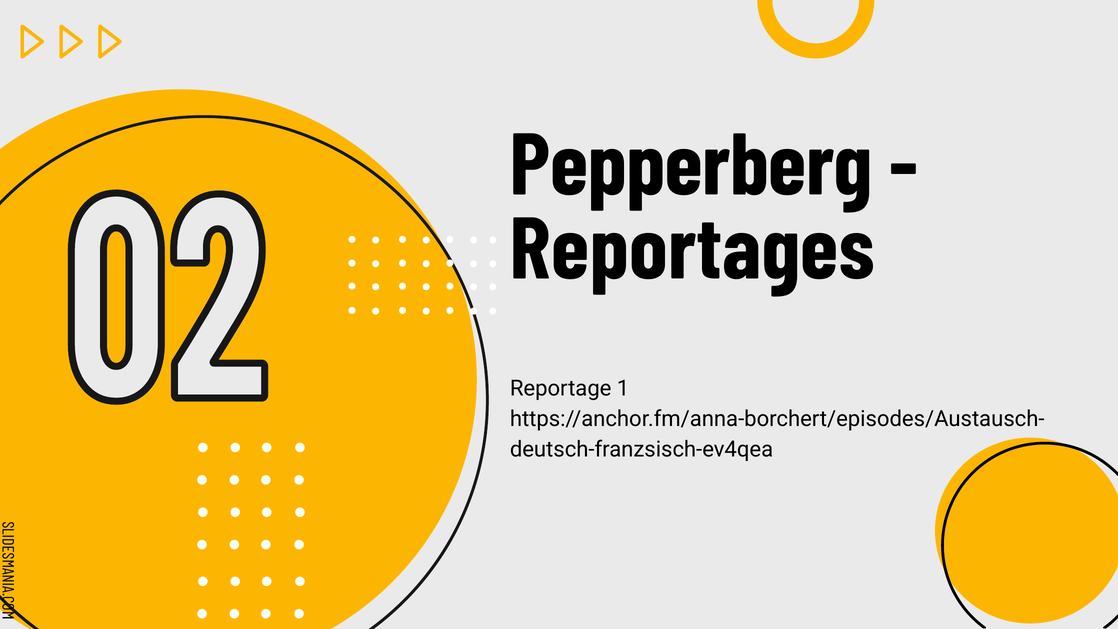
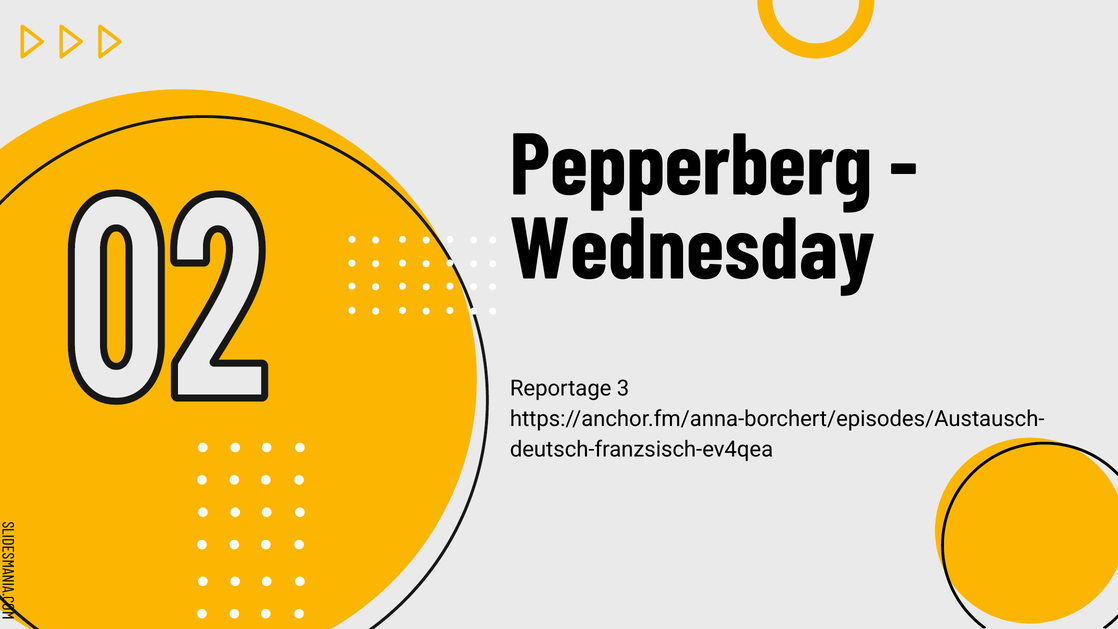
Reportages: Reportages -> Wednesday
1: 1 -> 3
